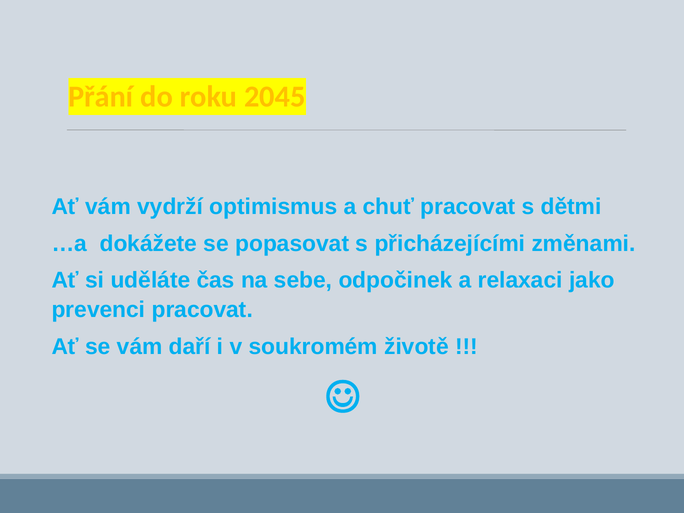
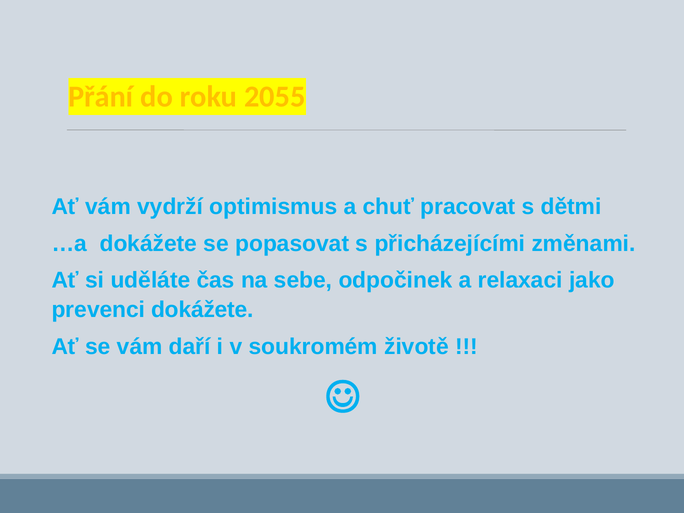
2045: 2045 -> 2055
prevenci pracovat: pracovat -> dokážete
